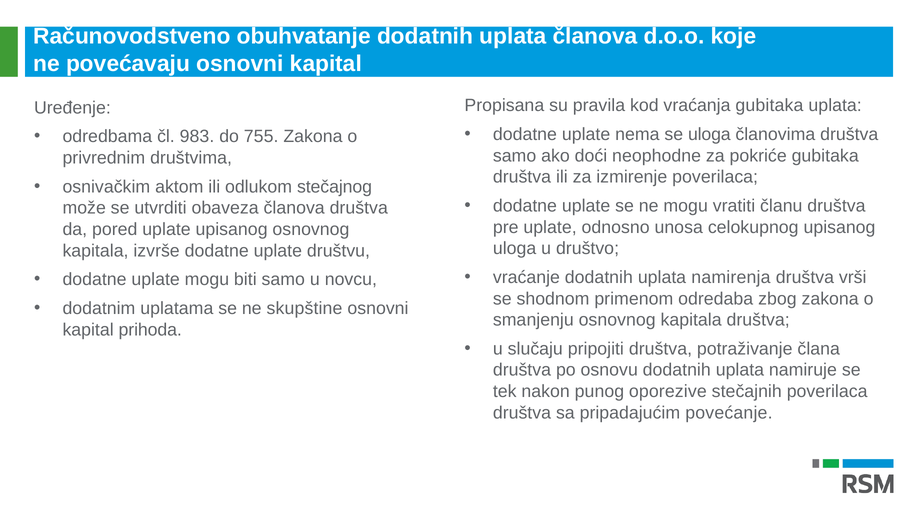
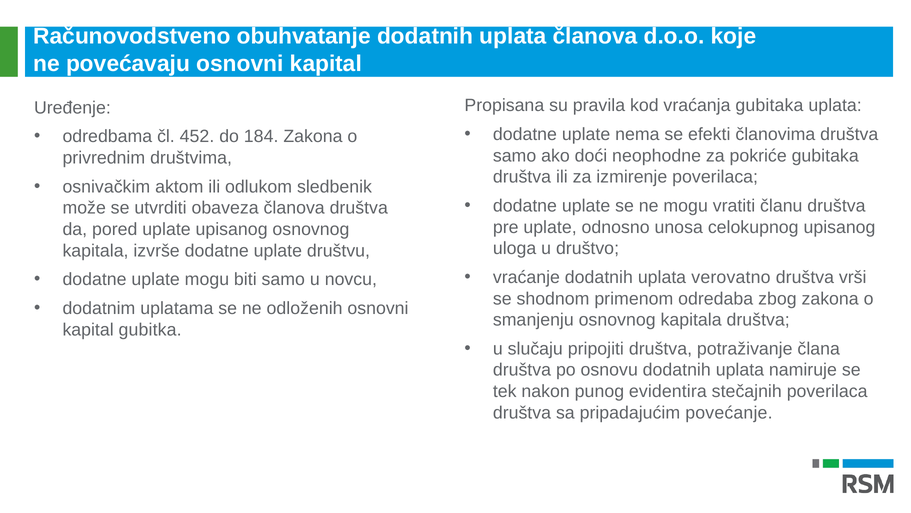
se uloga: uloga -> efekti
983: 983 -> 452
755: 755 -> 184
stečajnog: stečajnog -> sledbenik
namirenja: namirenja -> verovatno
skupštine: skupštine -> odloženih
prihoda: prihoda -> gubitka
oporezive: oporezive -> evidentira
